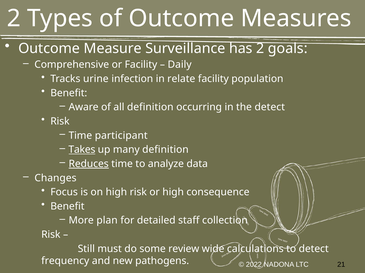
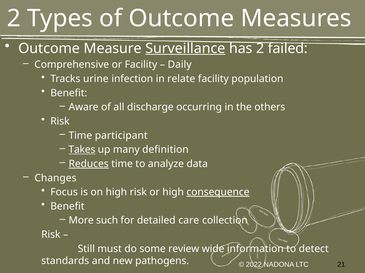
Surveillance underline: none -> present
goals: goals -> failed
all definition: definition -> discharge
the detect: detect -> others
consequence underline: none -> present
plan: plan -> such
staff: staff -> care
calculations: calculations -> information
frequency: frequency -> standards
